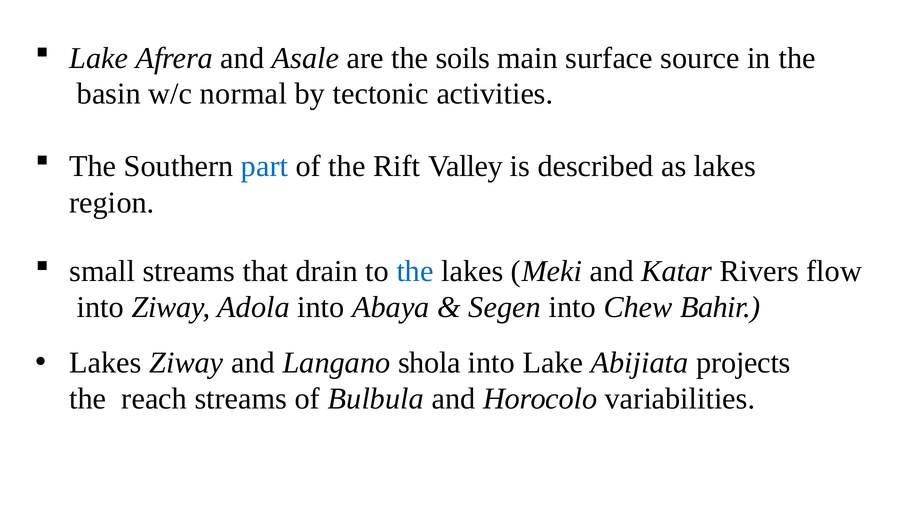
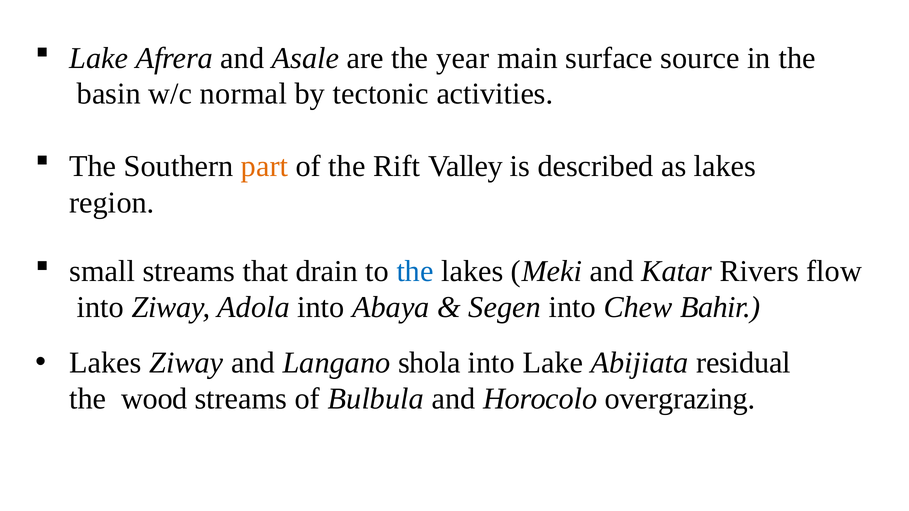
soils: soils -> year
part colour: blue -> orange
projects: projects -> residual
reach: reach -> wood
variabilities: variabilities -> overgrazing
